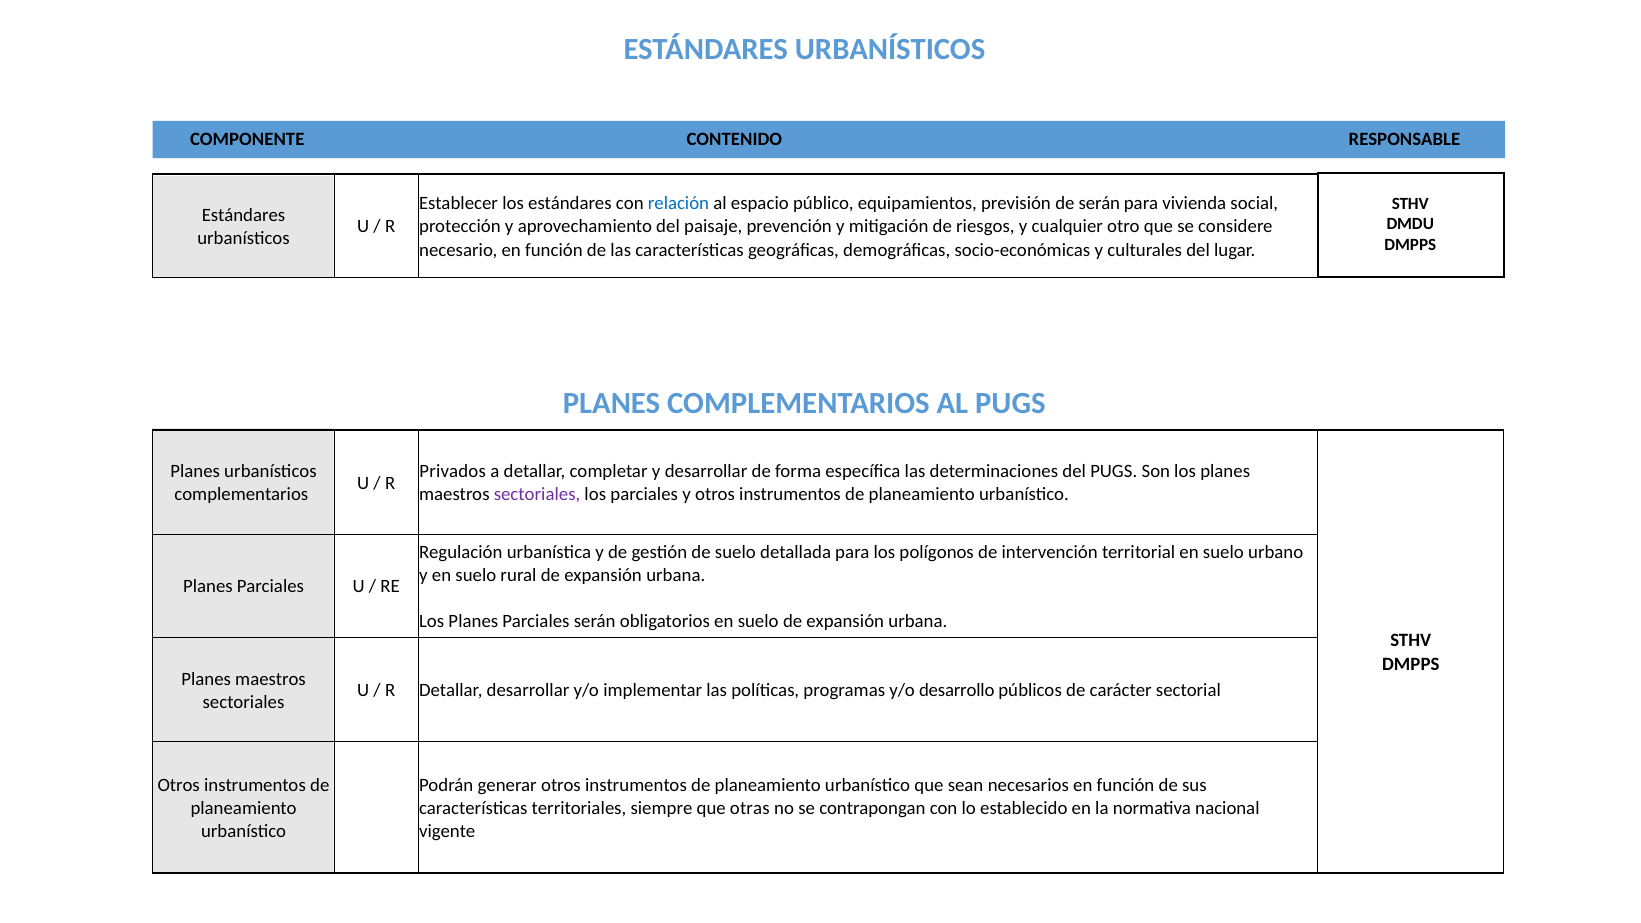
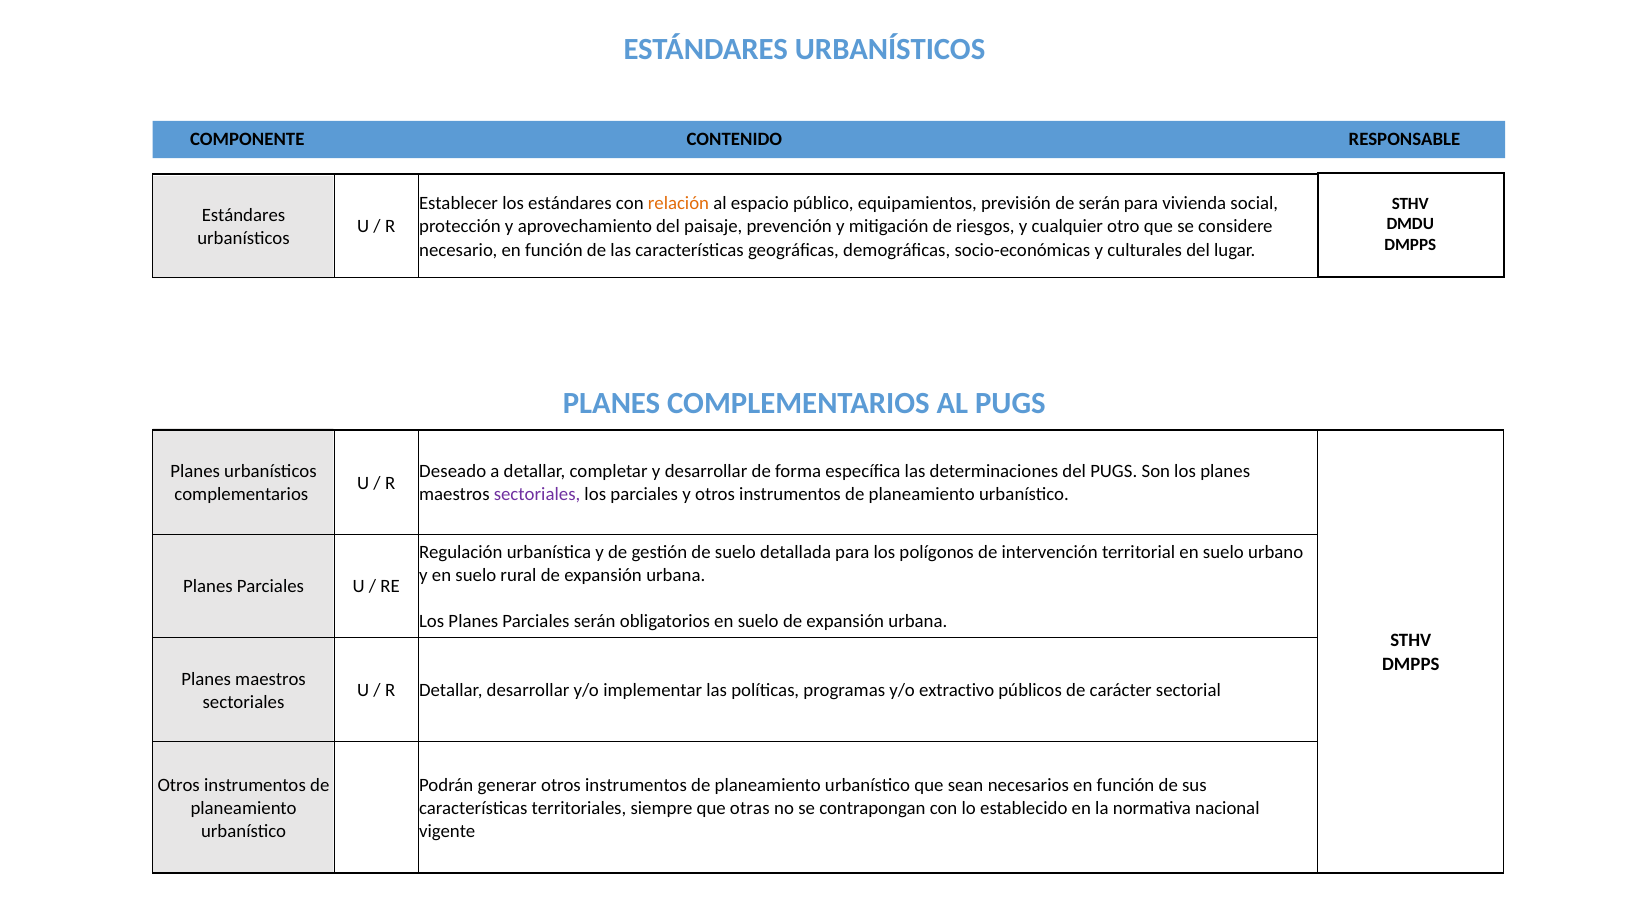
relación colour: blue -> orange
Privados: Privados -> Deseado
desarrollo: desarrollo -> extractivo
